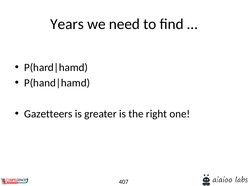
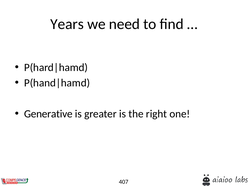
Gazetteers: Gazetteers -> Generative
